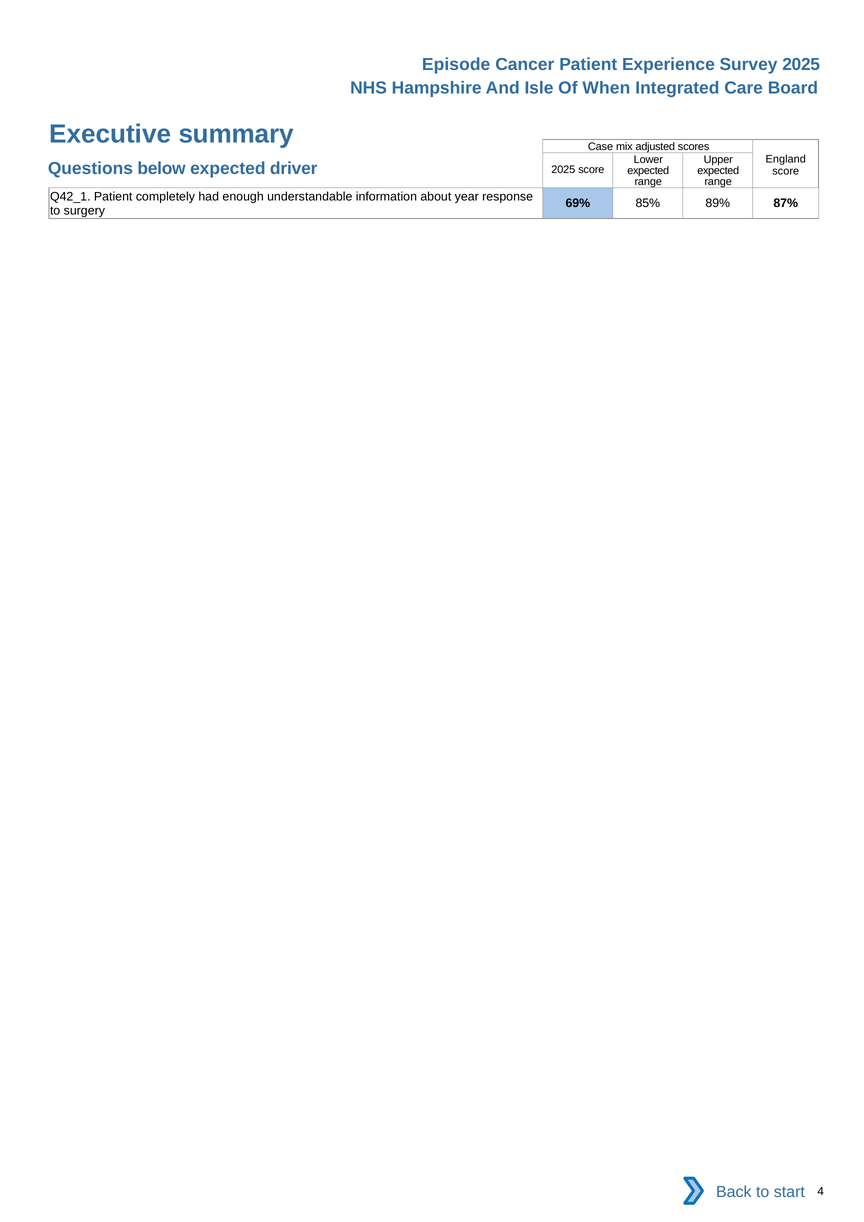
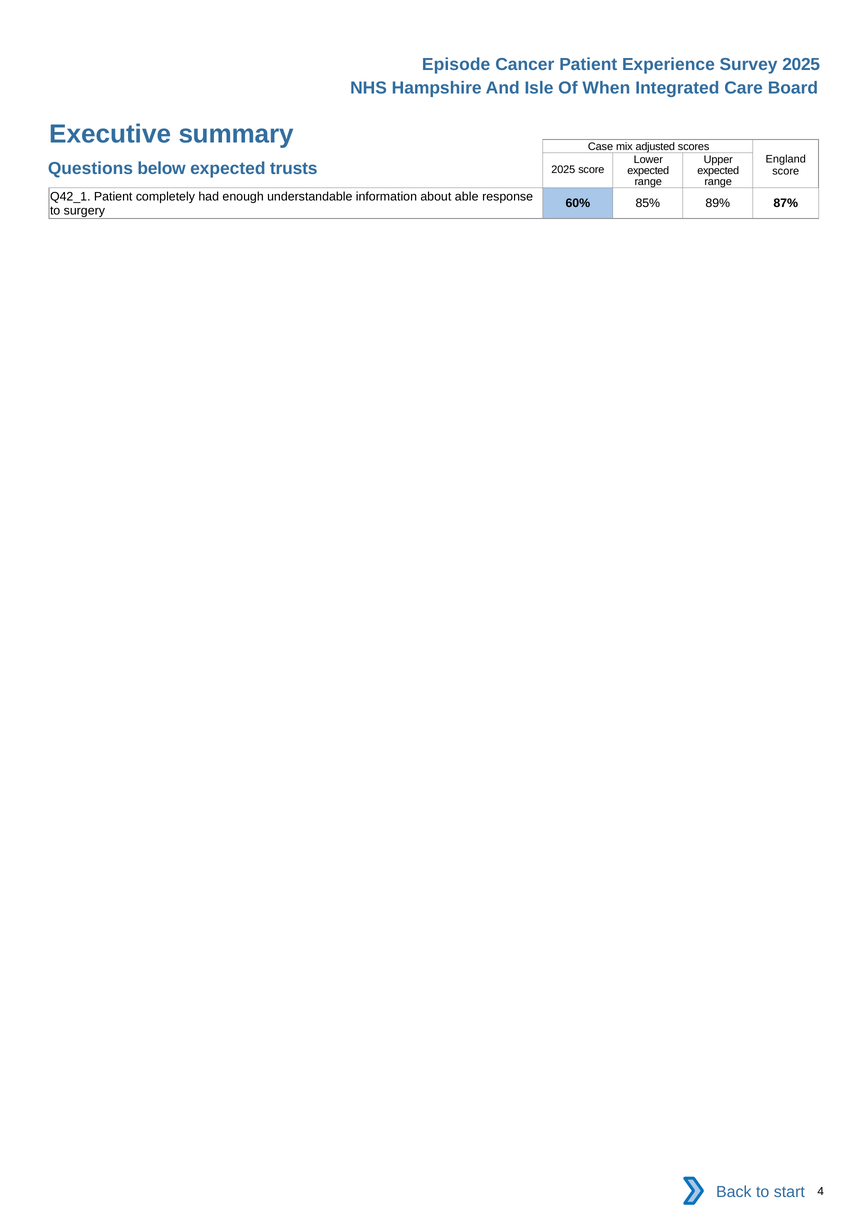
driver: driver -> trusts
year: year -> able
69%: 69% -> 60%
